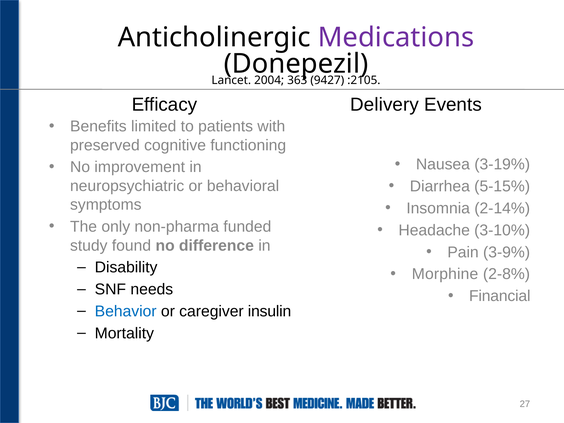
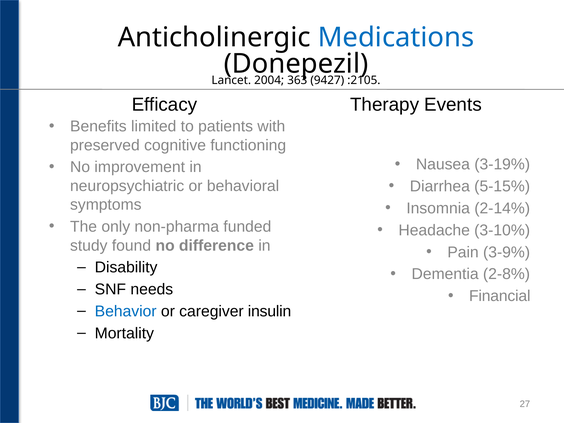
Medications colour: purple -> blue
Delivery: Delivery -> Therapy
Morphine: Morphine -> Dementia
